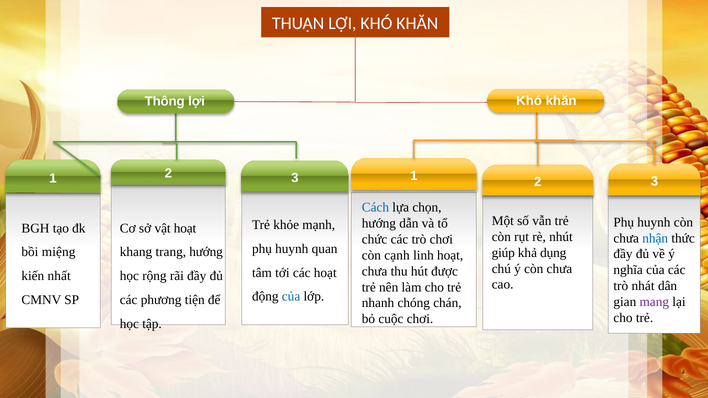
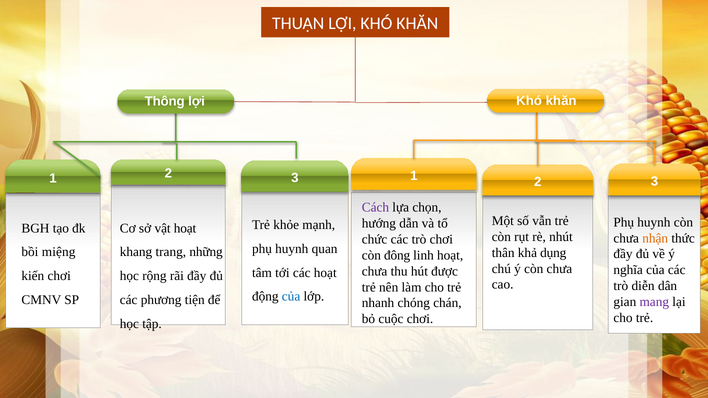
Cách colour: blue -> purple
nhận colour: blue -> orange
trang hướng: hướng -> những
giúp: giúp -> thân
cạnh: cạnh -> đông
kiến nhất: nhất -> chơi
nhát: nhát -> diễn
